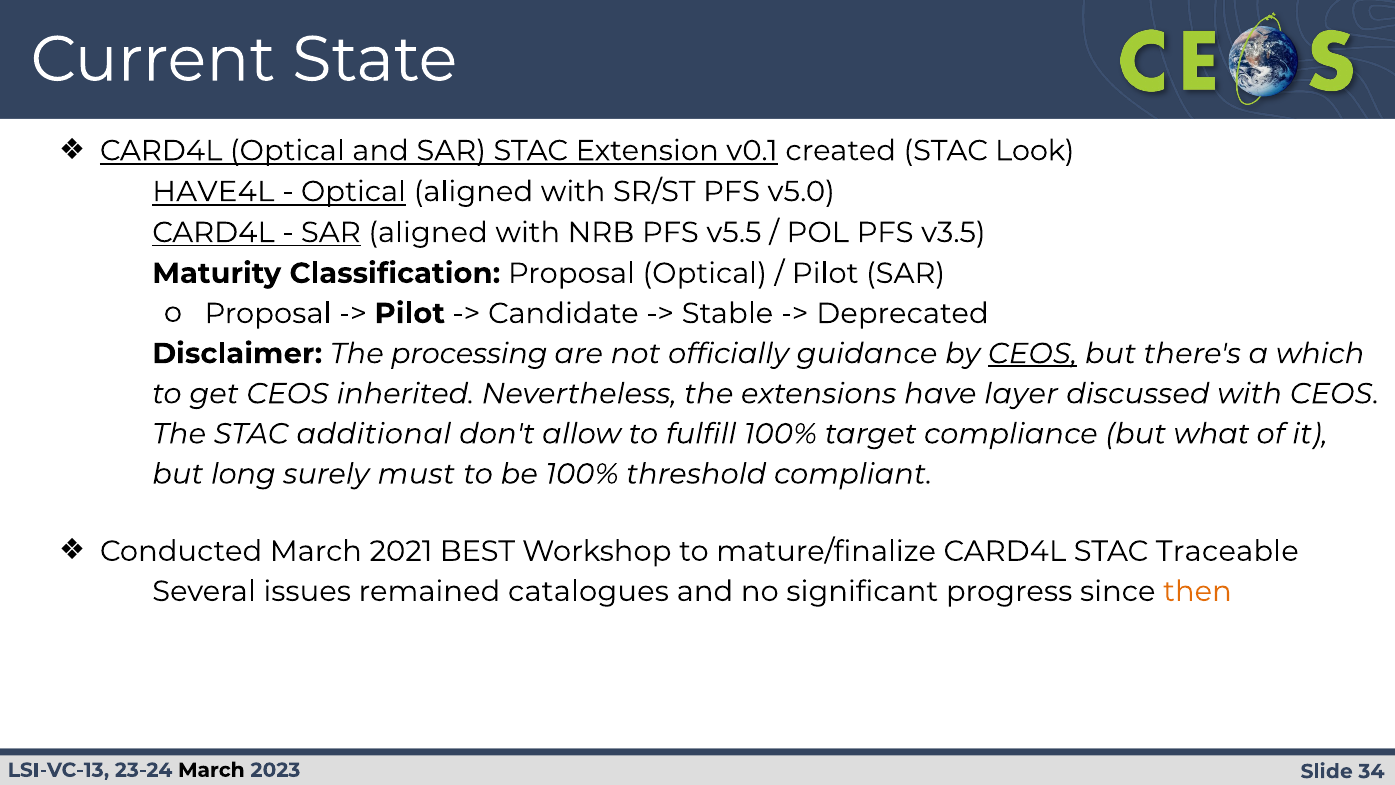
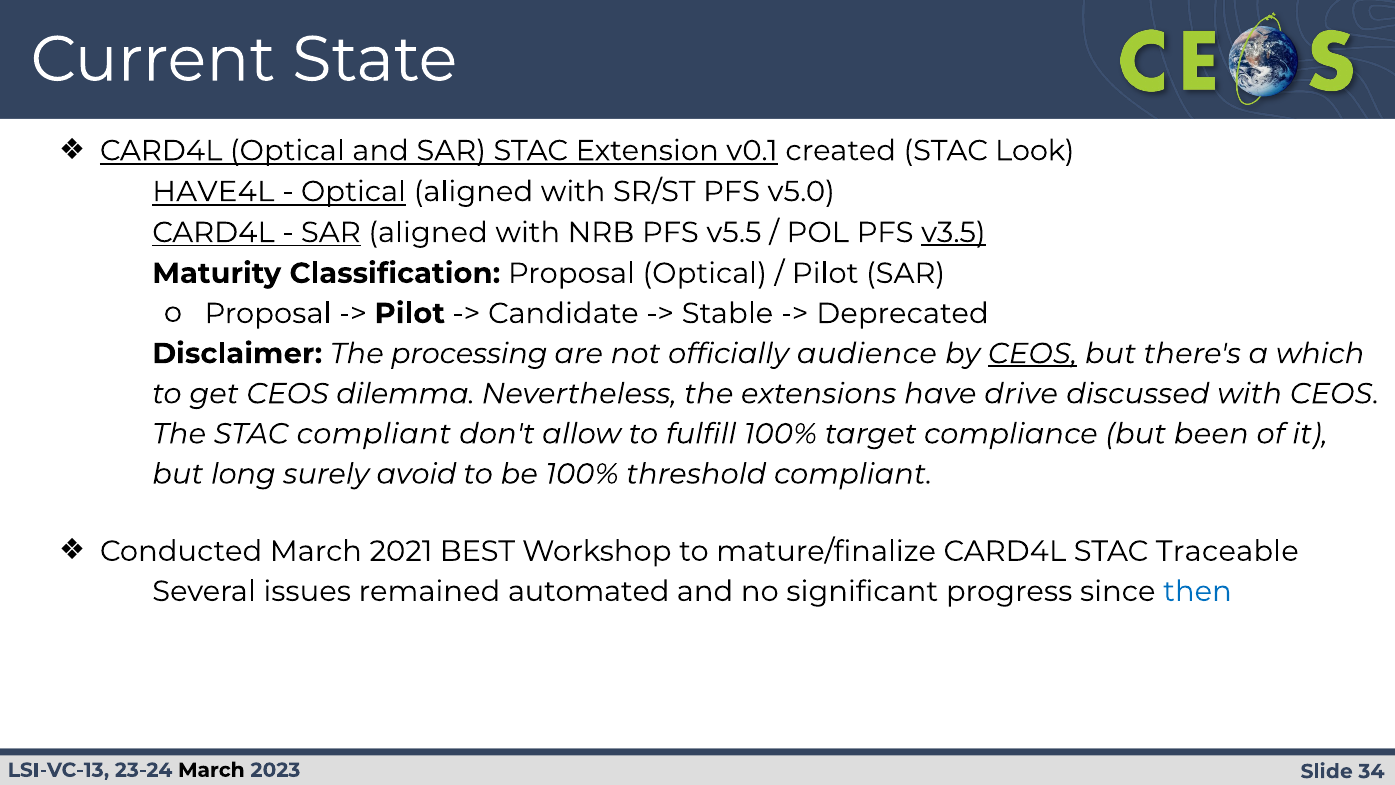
v3.5 underline: none -> present
guidance: guidance -> audience
inherited: inherited -> dilemma
layer: layer -> drive
STAC additional: additional -> compliant
what: what -> been
must: must -> avoid
catalogues: catalogues -> automated
then colour: orange -> blue
